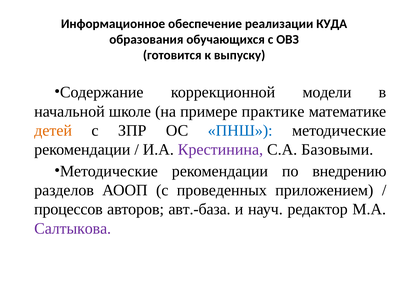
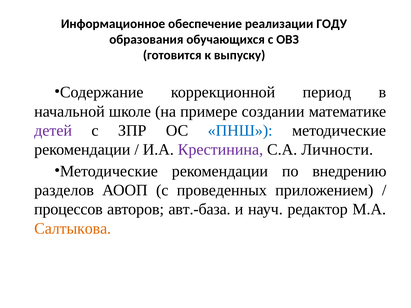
КУДА: КУДА -> ГОДУ
модели: модели -> период
практике: практике -> создании
детей colour: orange -> purple
Базовыми: Базовыми -> Личности
Салтыкова colour: purple -> orange
